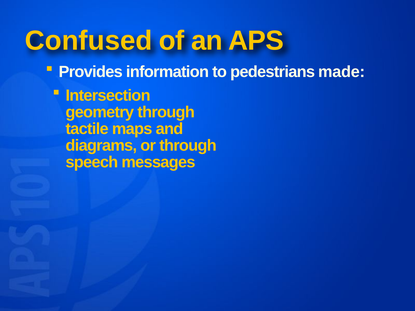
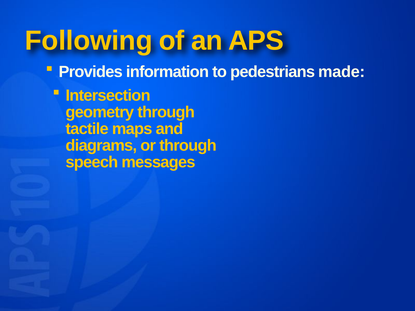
Confused: Confused -> Following
